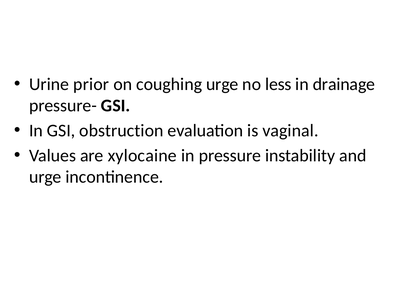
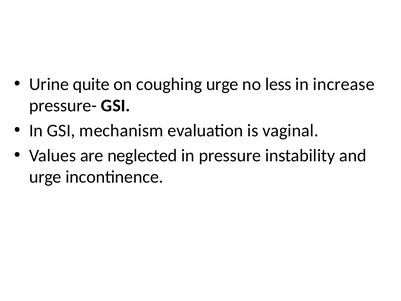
prior: prior -> quite
drainage: drainage -> increase
obstruction: obstruction -> mechanism
xylocaine: xylocaine -> neglected
